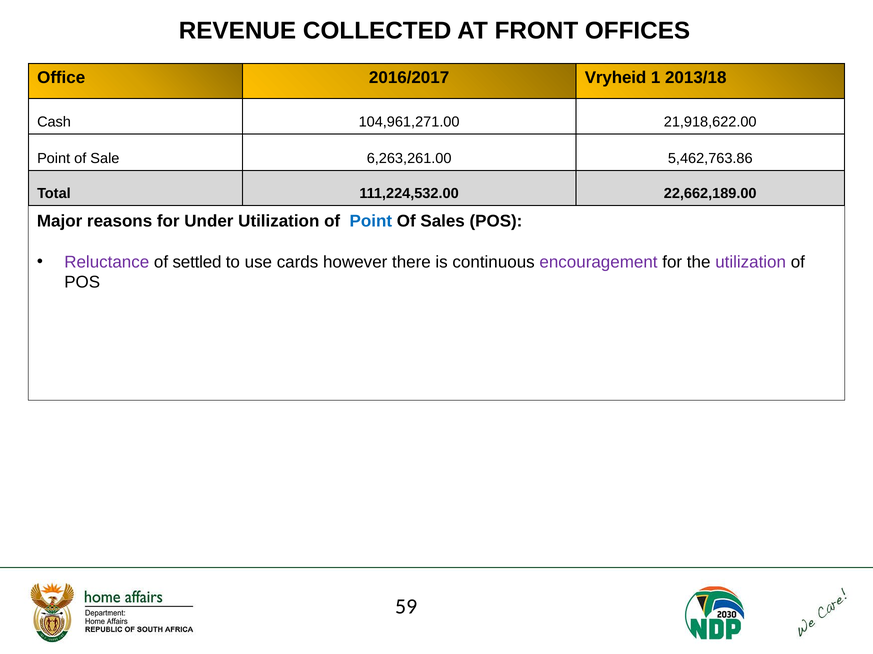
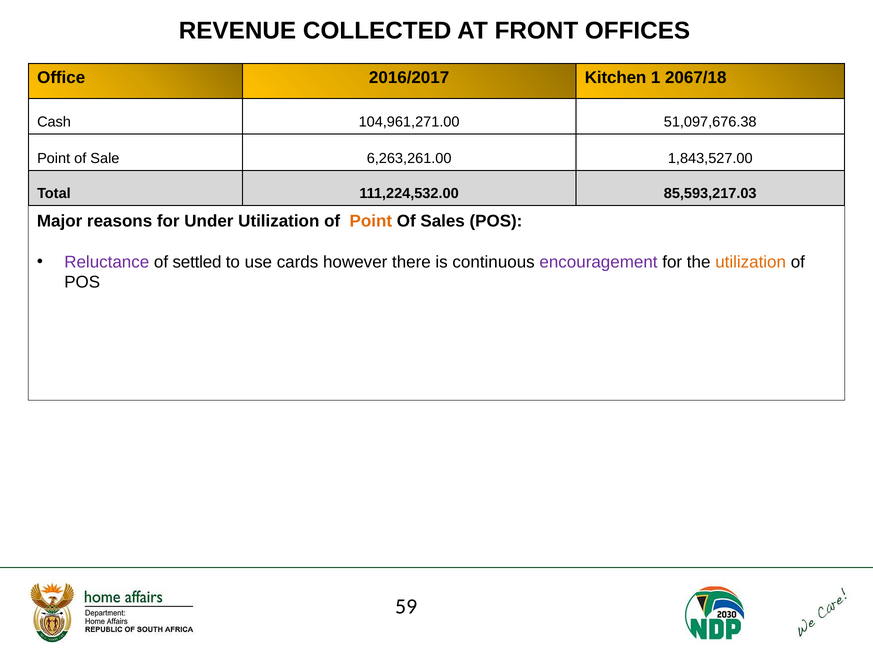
Vryheid: Vryheid -> Kitchen
2013/18: 2013/18 -> 2067/18
21,918,622.00: 21,918,622.00 -> 51,097,676.38
5,462,763.86: 5,462,763.86 -> 1,843,527.00
22,662,189.00: 22,662,189.00 -> 85,593,217.03
Point at (371, 221) colour: blue -> orange
utilization at (751, 262) colour: purple -> orange
